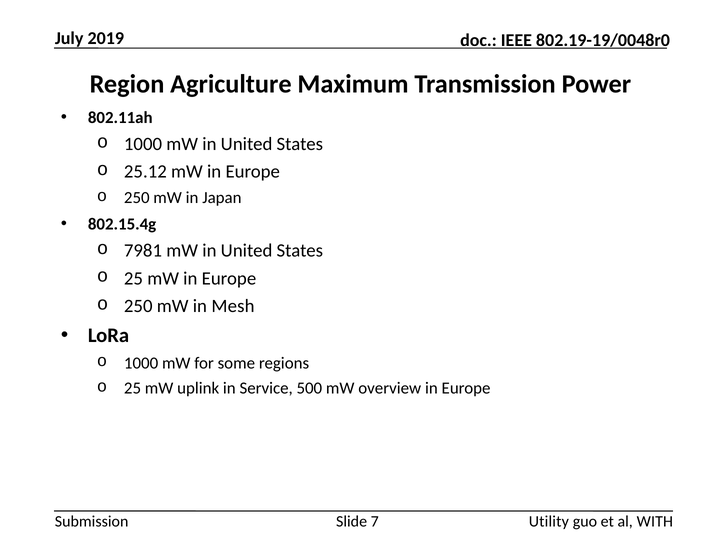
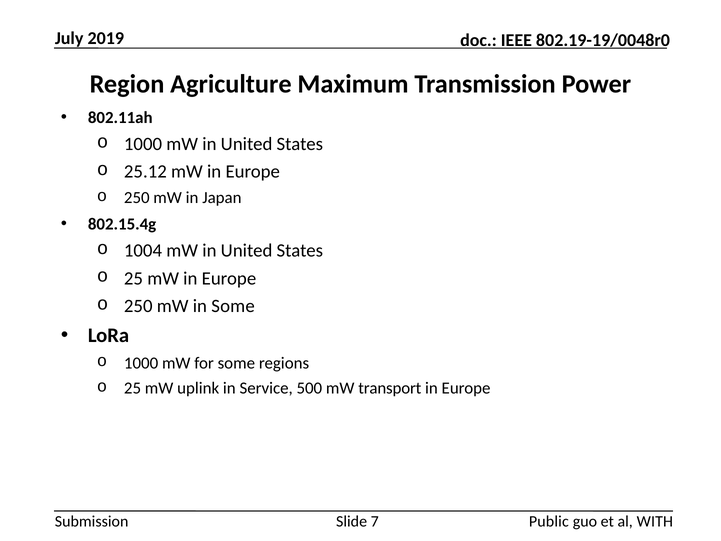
7981: 7981 -> 1004
in Mesh: Mesh -> Some
overview: overview -> transport
Utility: Utility -> Public
